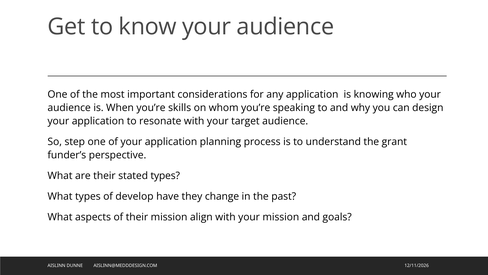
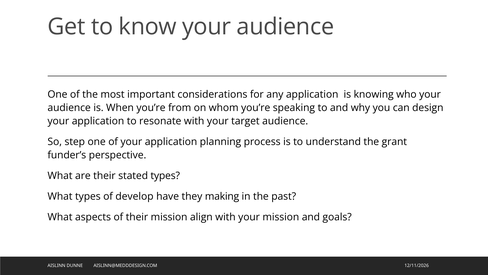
skills: skills -> from
change: change -> making
